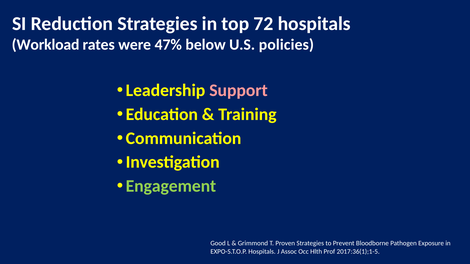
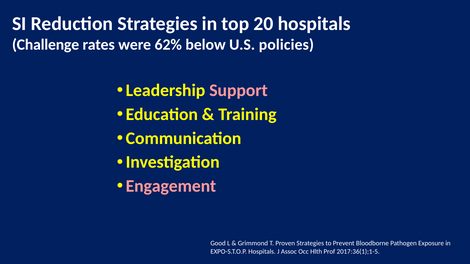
72: 72 -> 20
Workload: Workload -> Challenge
47%: 47% -> 62%
Engagement colour: light green -> pink
